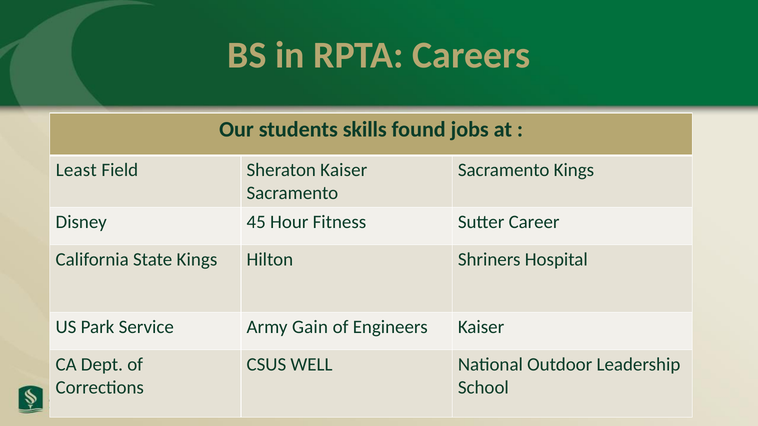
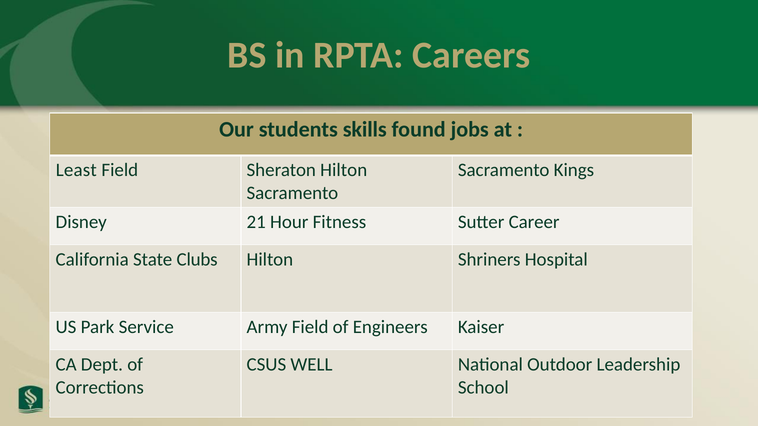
Sheraton Kaiser: Kaiser -> Hilton
45: 45 -> 21
State Kings: Kings -> Clubs
Army Gain: Gain -> Field
